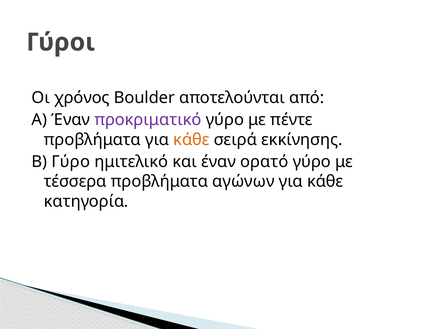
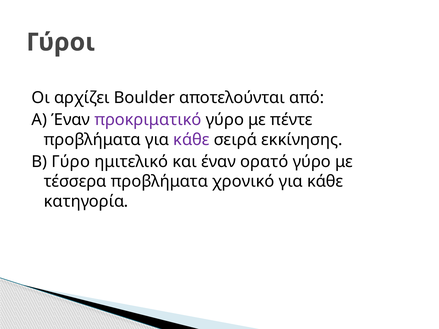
χρόνος: χρόνος -> αρχίζει
κάθε at (192, 140) colour: orange -> purple
αγώνων: αγώνων -> χρονικό
